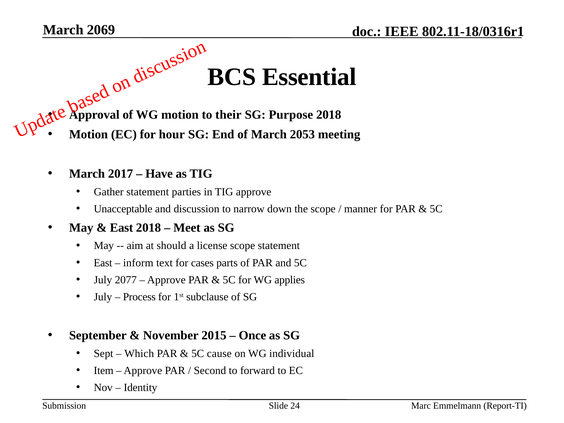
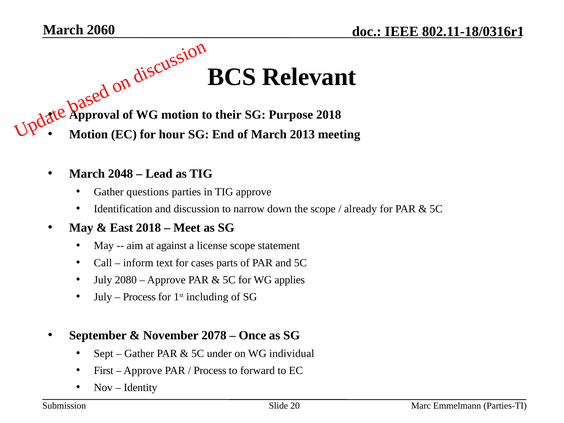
2069: 2069 -> 2060
Essential: Essential -> Relevant
2053: 2053 -> 2013
2017: 2017 -> 2048
Have: Have -> Lead
Gather statement: statement -> questions
Unacceptable: Unacceptable -> Identification
manner: manner -> already
should: should -> against
East at (103, 263): East -> Call
2077: 2077 -> 2080
subclause: subclause -> including
2015: 2015 -> 2078
Which at (139, 353): Which -> Gather
cause: cause -> under
Item: Item -> First
Second at (210, 371): Second -> Process
24: 24 -> 20
Report-TI: Report-TI -> Parties-TI
